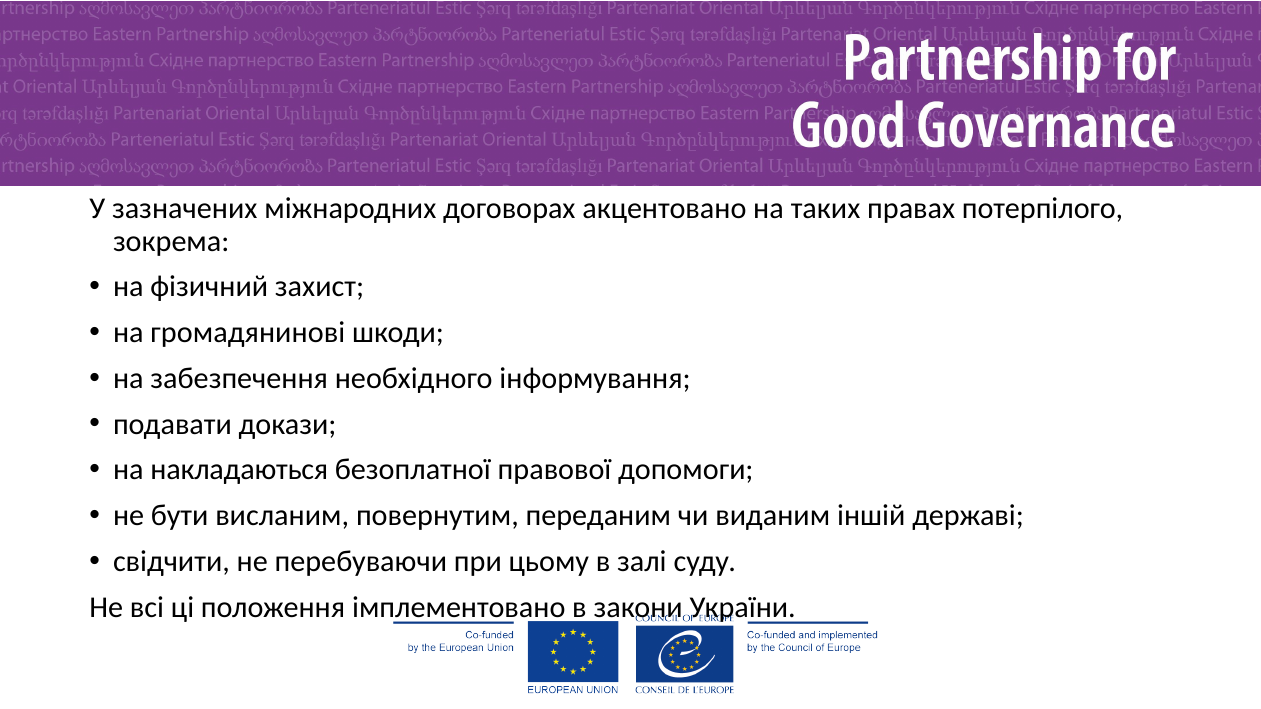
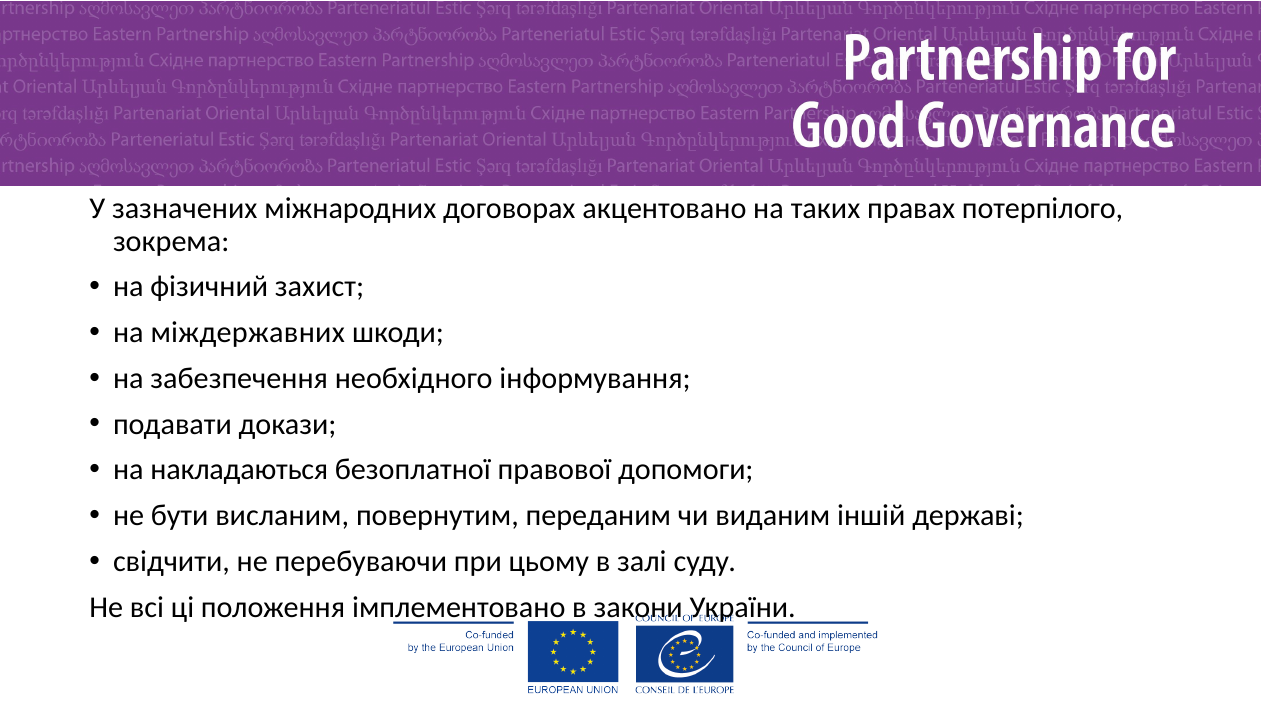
громадянинові: громадянинові -> міждержавних
